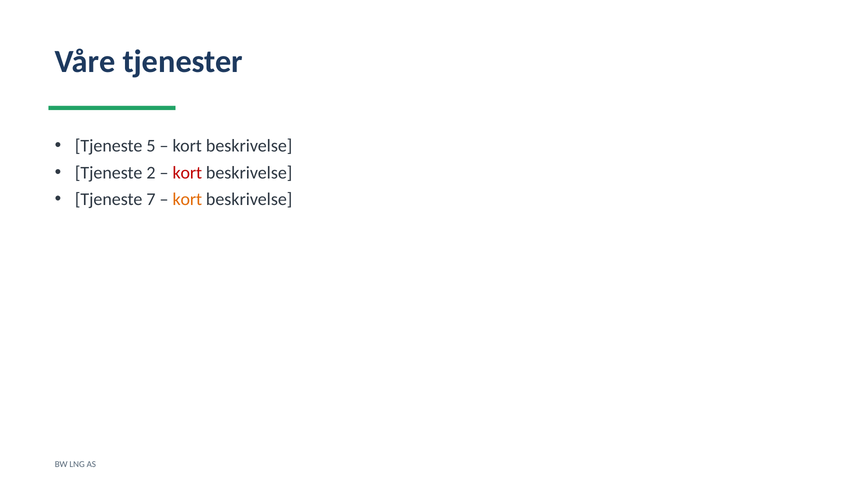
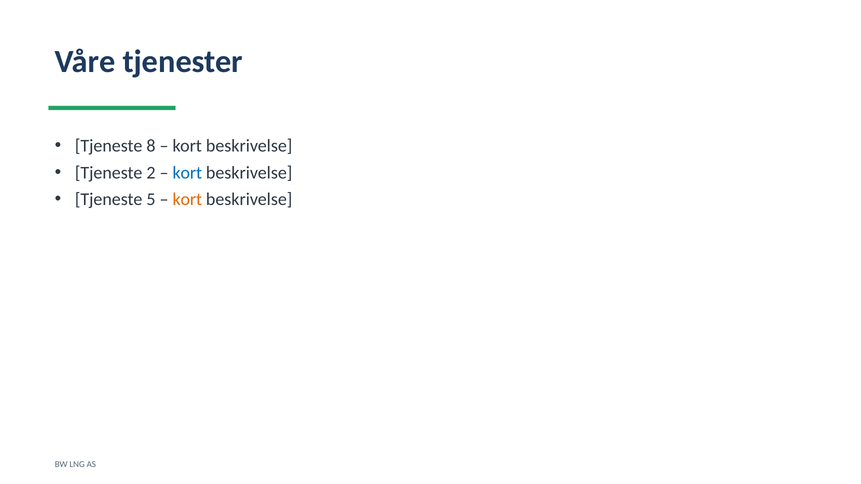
5: 5 -> 8
kort at (187, 173) colour: red -> blue
7: 7 -> 5
